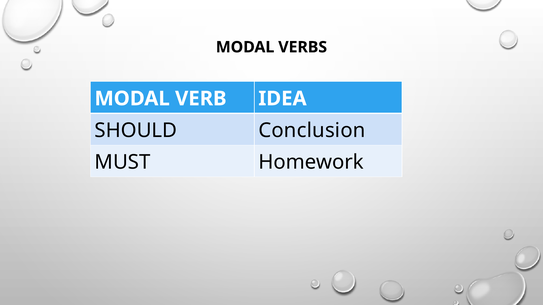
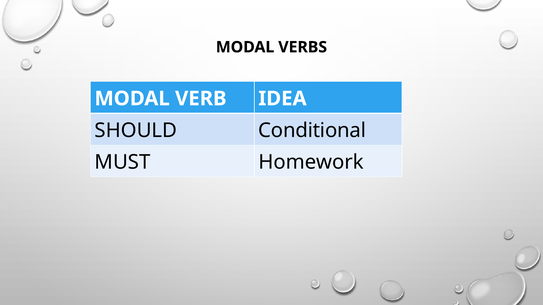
Conclusion: Conclusion -> Conditional
